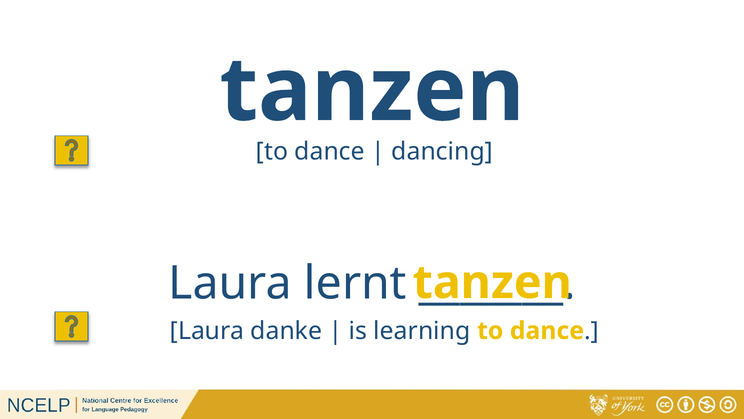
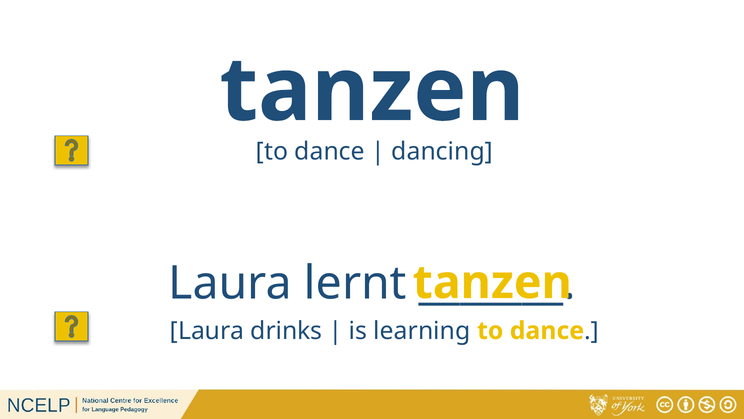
danke: danke -> drinks
